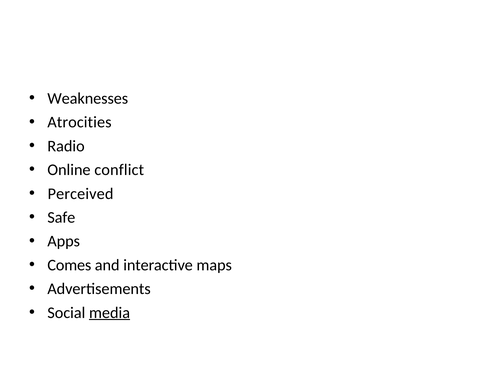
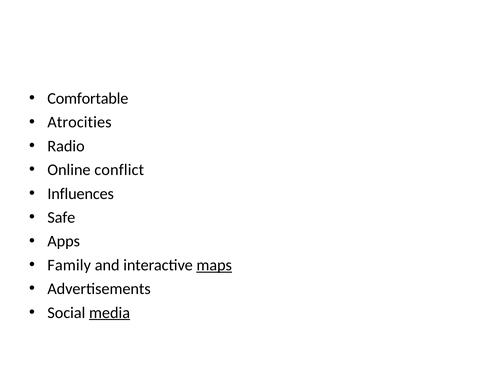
Weaknesses: Weaknesses -> Comfortable
Perceived: Perceived -> Influences
Comes: Comes -> Family
maps underline: none -> present
